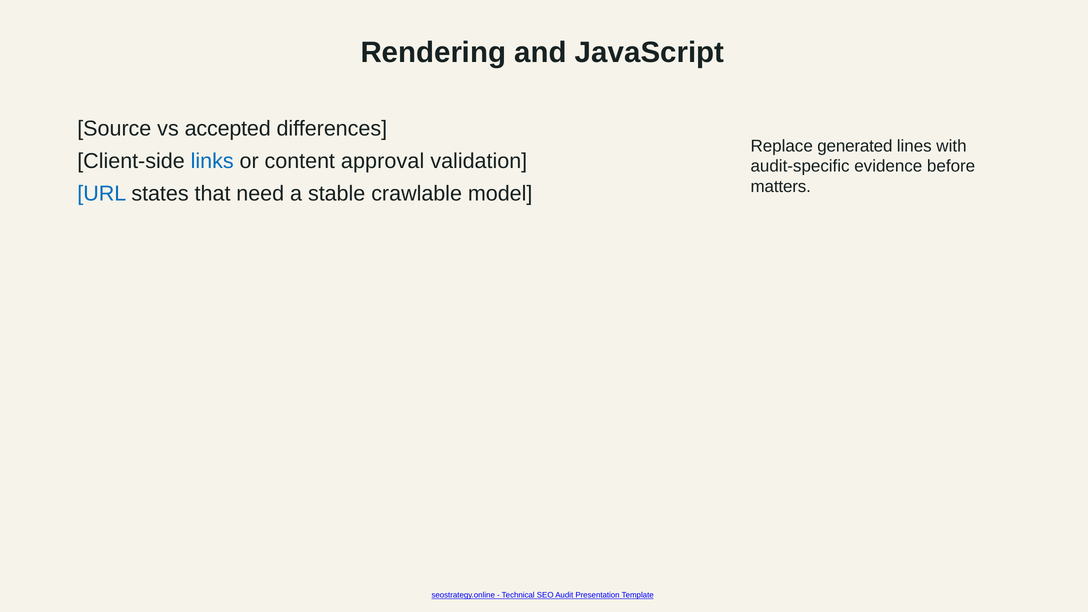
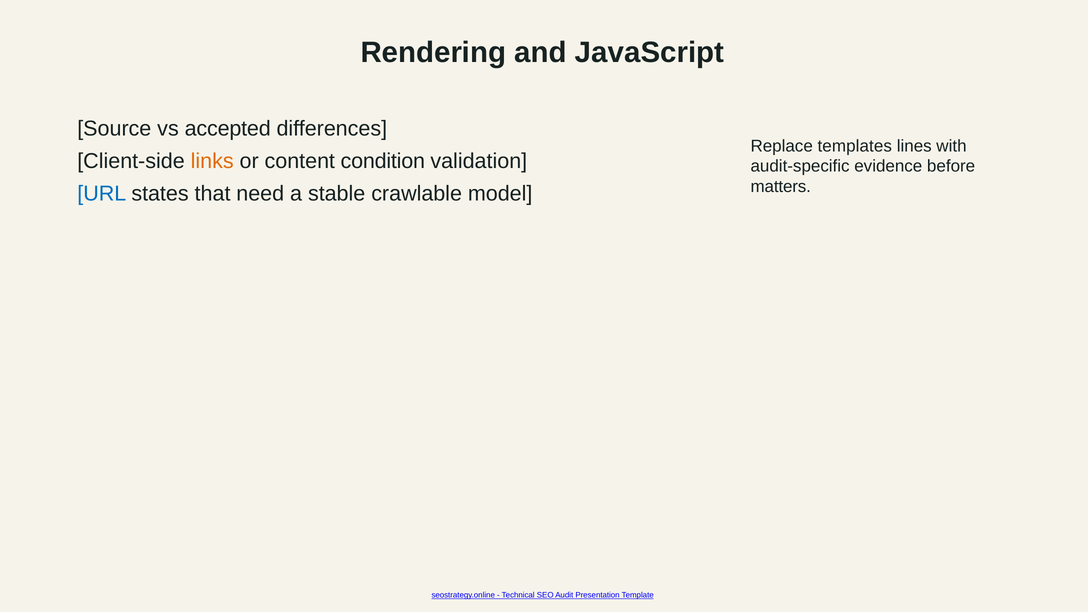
generated: generated -> templates
links colour: blue -> orange
approval: approval -> condition
